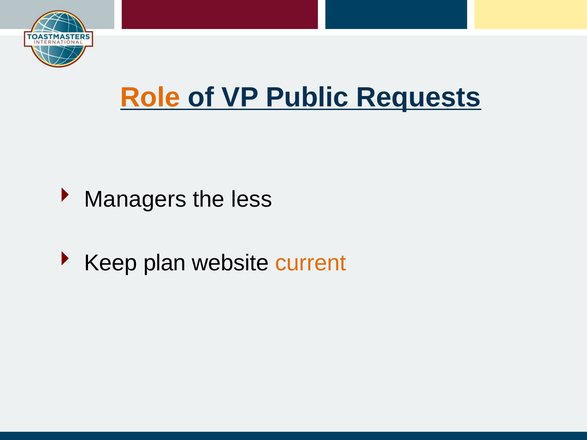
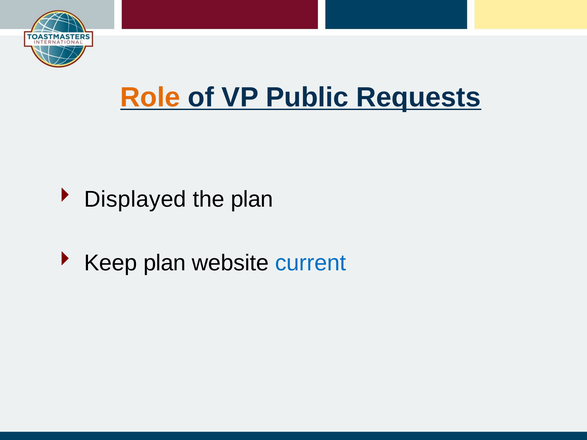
Managers: Managers -> Displayed
the less: less -> plan
current colour: orange -> blue
